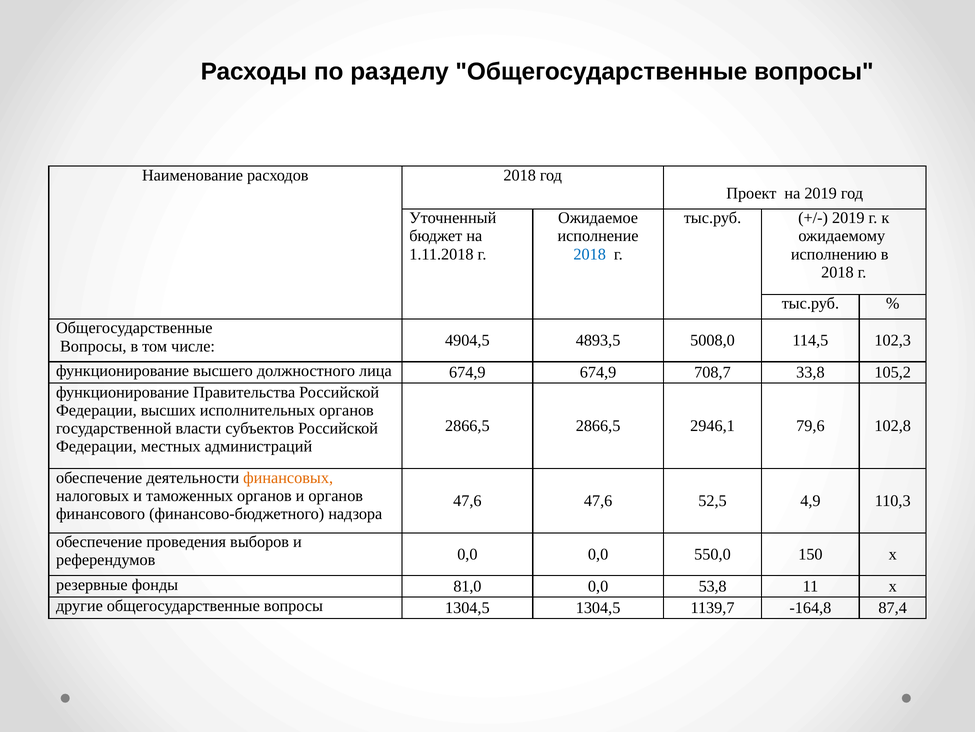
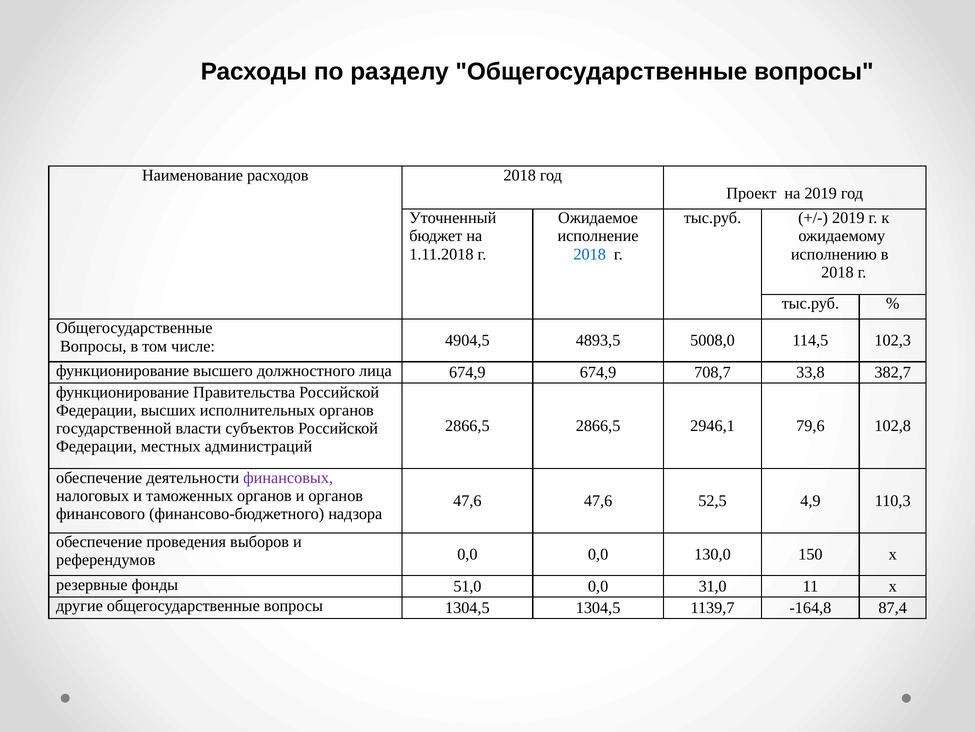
105,2: 105,2 -> 382,7
финансовых colour: orange -> purple
550,0: 550,0 -> 130,0
81,0: 81,0 -> 51,0
53,8: 53,8 -> 31,0
